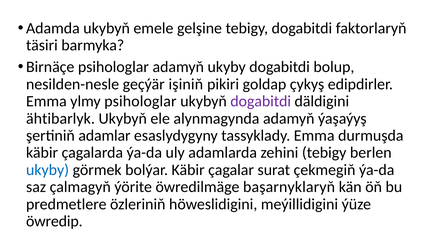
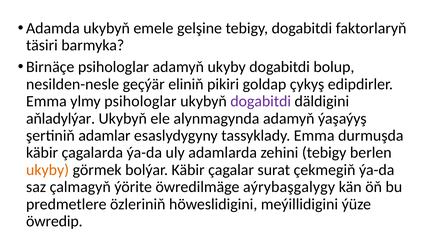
işiniň: işiniň -> eliniň
ähtibarlyk: ähtibarlyk -> aňladylýar
ukyby at (48, 170) colour: blue -> orange
başarnyklaryň: başarnyklaryň -> aýrybaşgalygy
